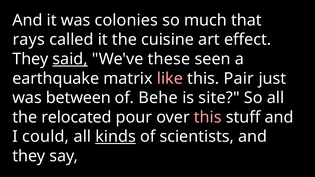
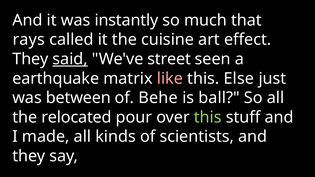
colonies: colonies -> instantly
these: these -> street
Pair: Pair -> Else
site: site -> ball
this at (208, 117) colour: pink -> light green
could: could -> made
kinds underline: present -> none
